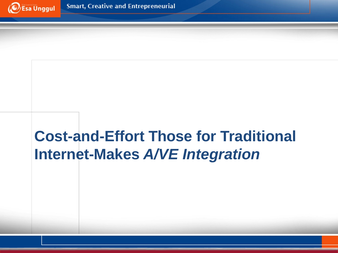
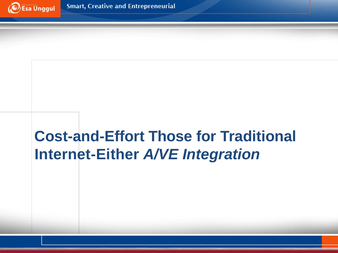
Internet-Makes: Internet-Makes -> Internet-Either
